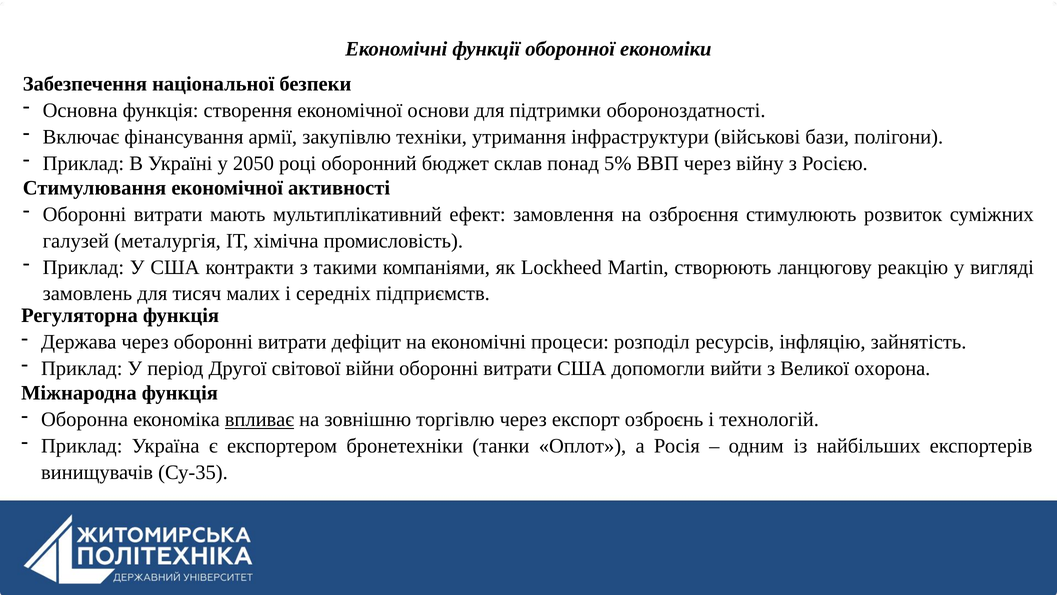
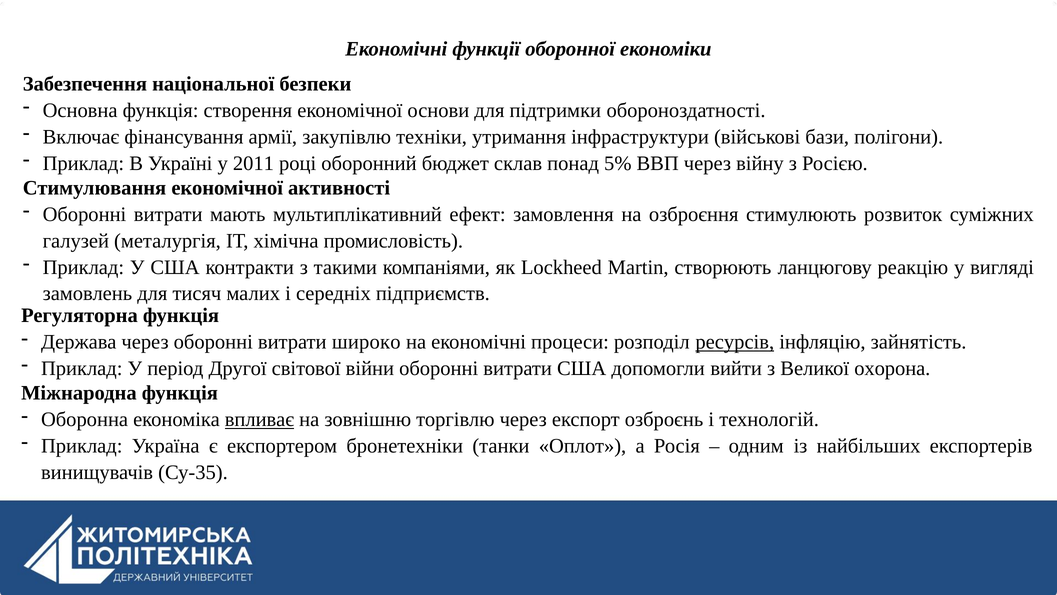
2050: 2050 -> 2011
дефіцит: дефіцит -> широко
ресурсів underline: none -> present
